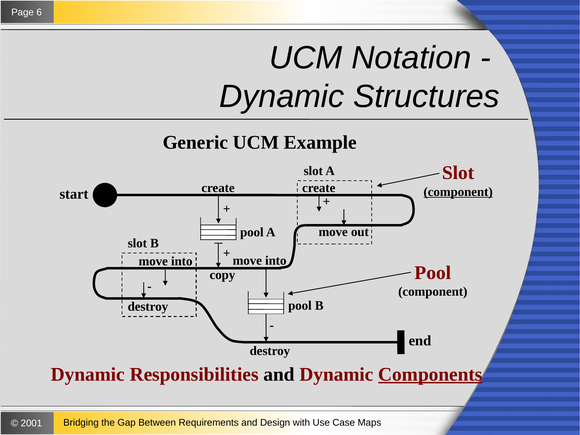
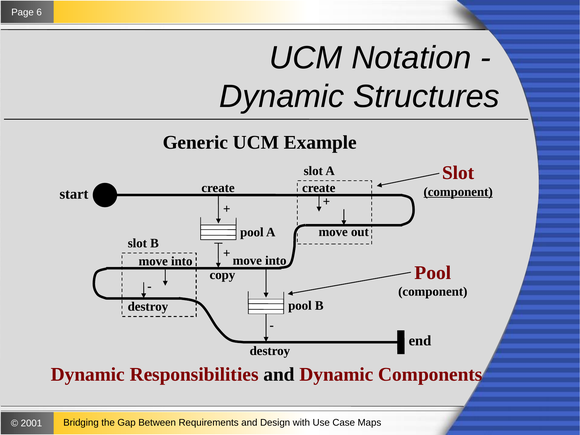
Components underline: present -> none
